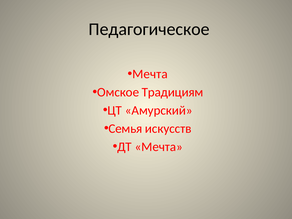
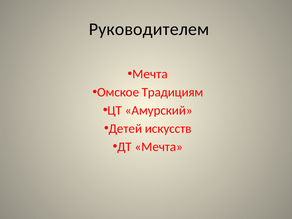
Педагогическое: Педагогическое -> Руководителем
Семья: Семья -> Детей
